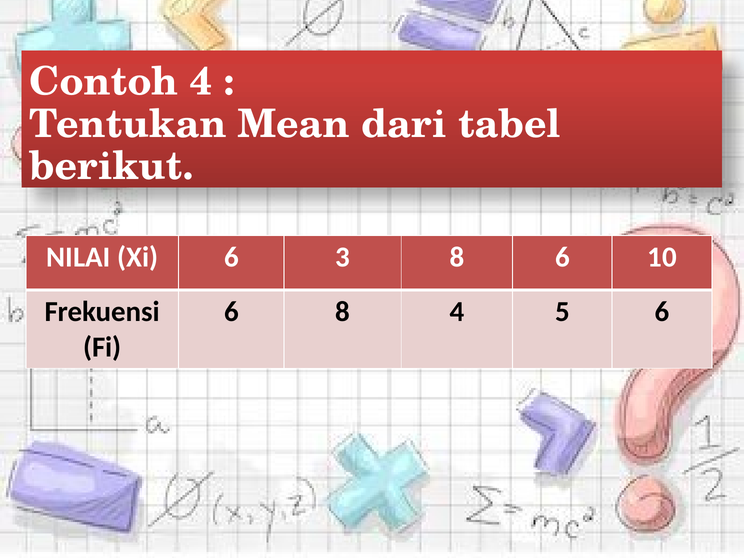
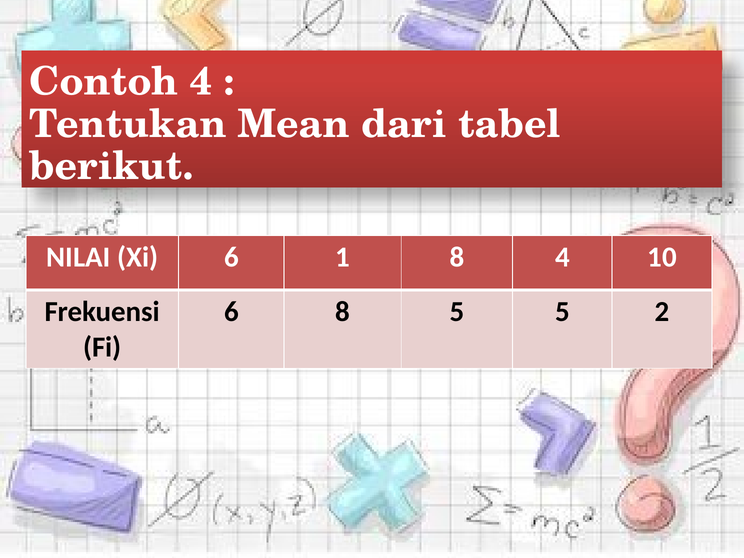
3: 3 -> 1
8 6: 6 -> 4
8 4: 4 -> 5
5 6: 6 -> 2
